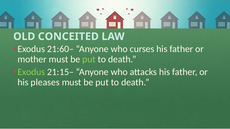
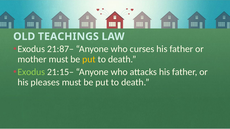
CONCEITED: CONCEITED -> TEACHINGS
21:60–: 21:60– -> 21:87–
put at (89, 59) colour: light green -> yellow
